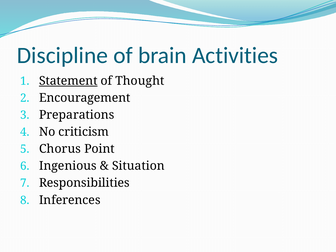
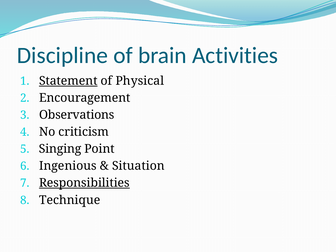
Thought: Thought -> Physical
Preparations: Preparations -> Observations
Chorus: Chorus -> Singing
Responsibilities underline: none -> present
Inferences: Inferences -> Technique
